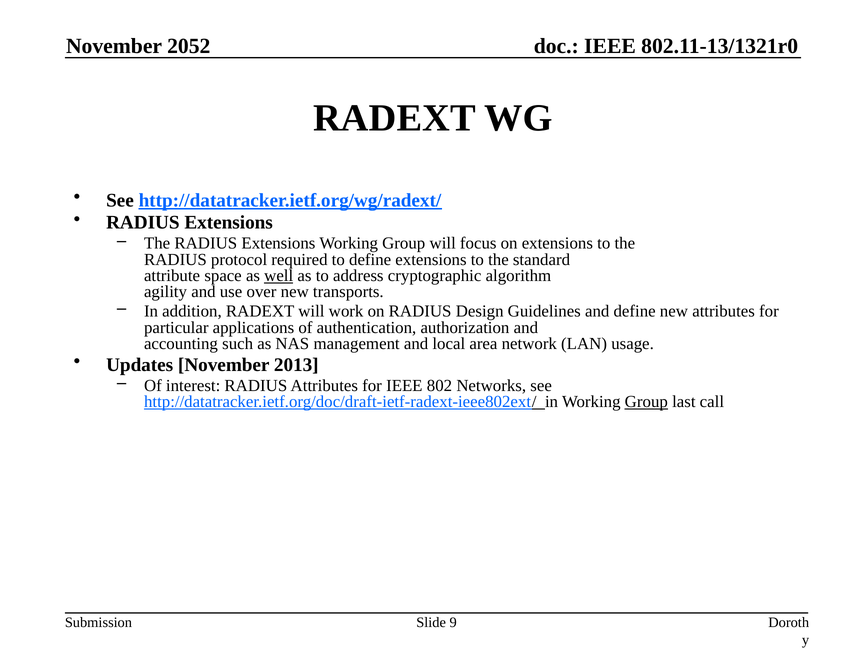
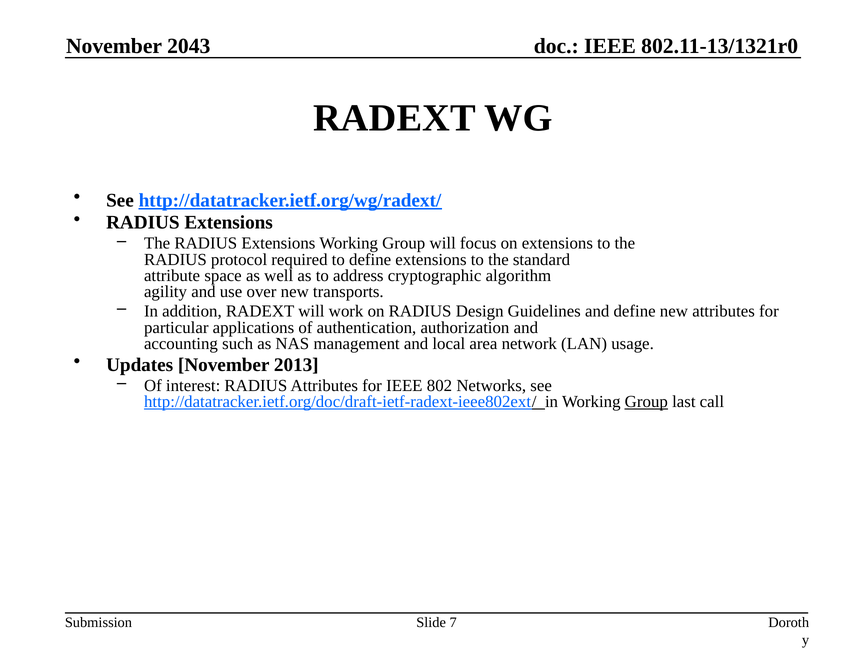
2052: 2052 -> 2043
well underline: present -> none
9: 9 -> 7
